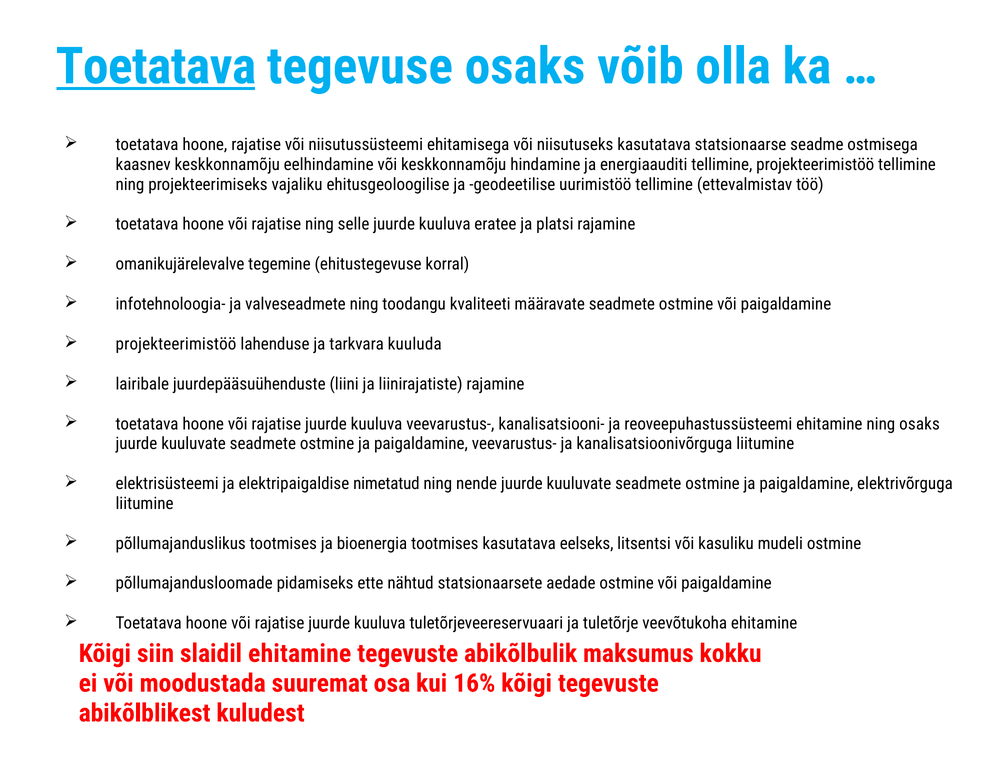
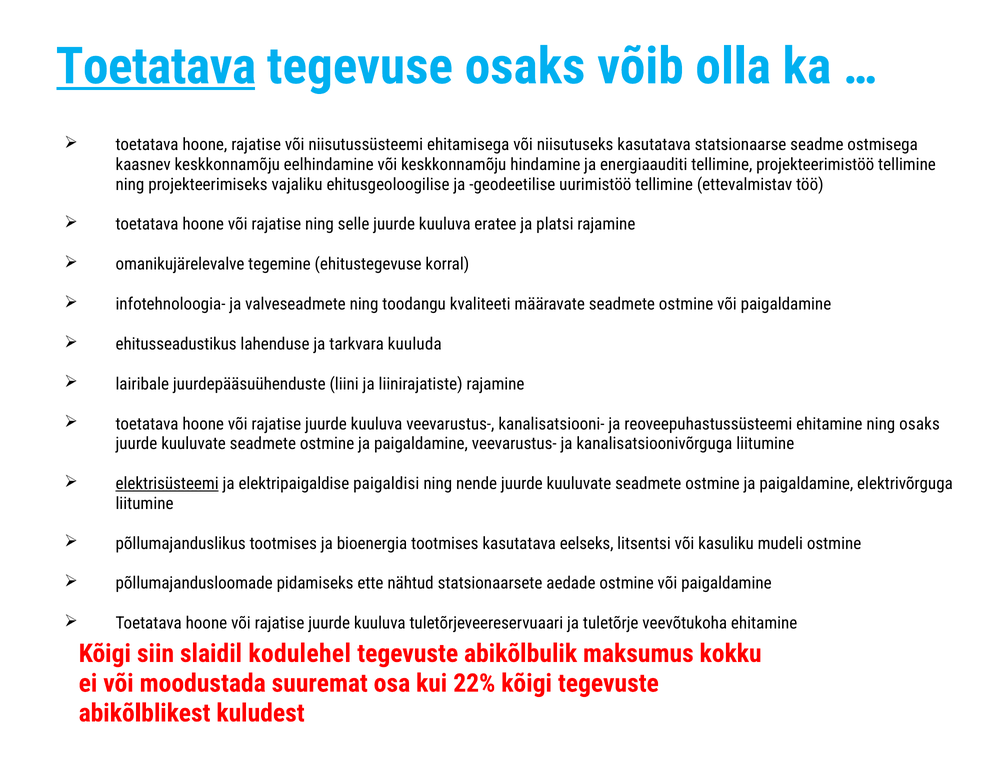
projekteerimistöö at (176, 344): projekteerimistöö -> ehitusseadustikus
elektrisüsteemi underline: none -> present
nimetatud: nimetatud -> paigaldisi
slaidil ehitamine: ehitamine -> kodulehel
16%: 16% -> 22%
